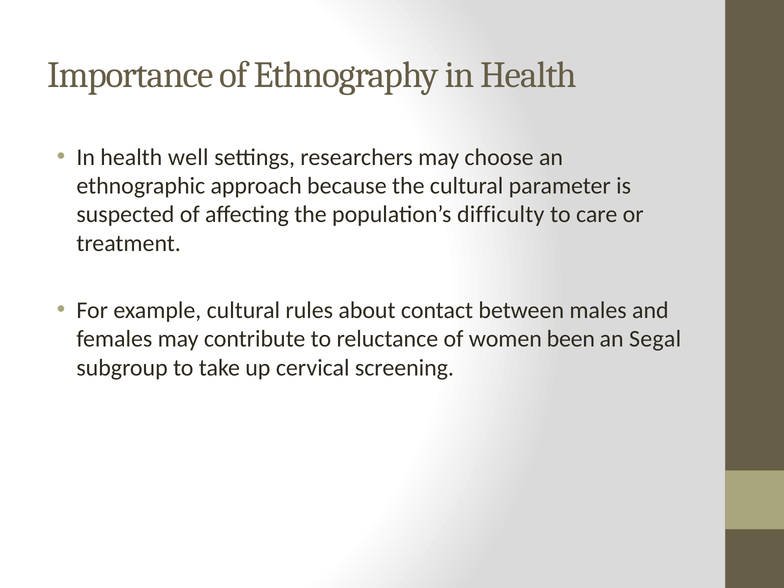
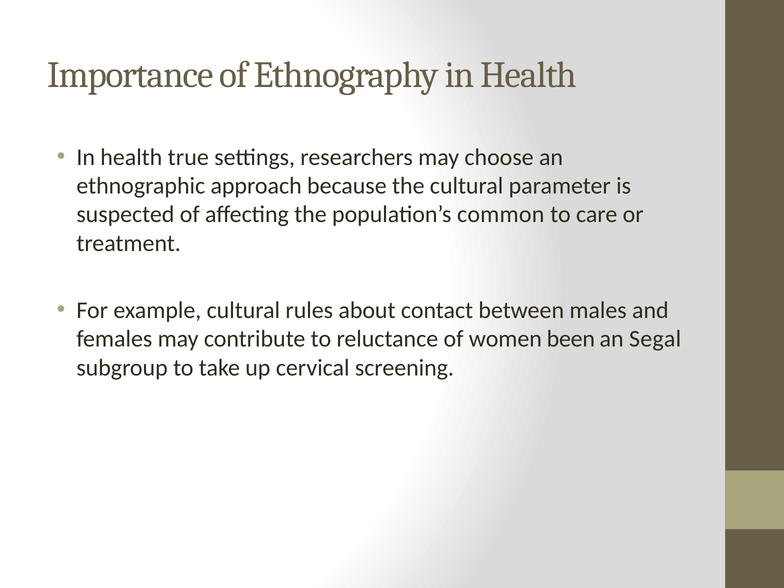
well: well -> true
difficulty: difficulty -> common
